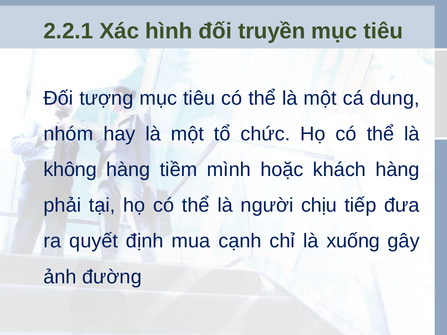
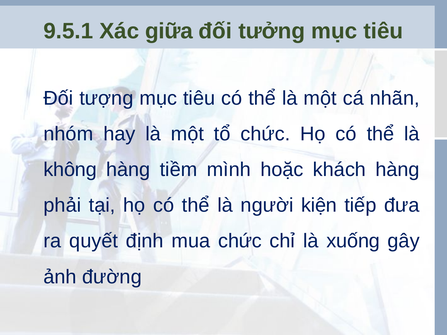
2.2.1: 2.2.1 -> 9.5.1
hình: hình -> giữa
truyền: truyền -> tưởng
dung: dung -> nhãn
chịu: chịu -> kiện
mua cạnh: cạnh -> chức
